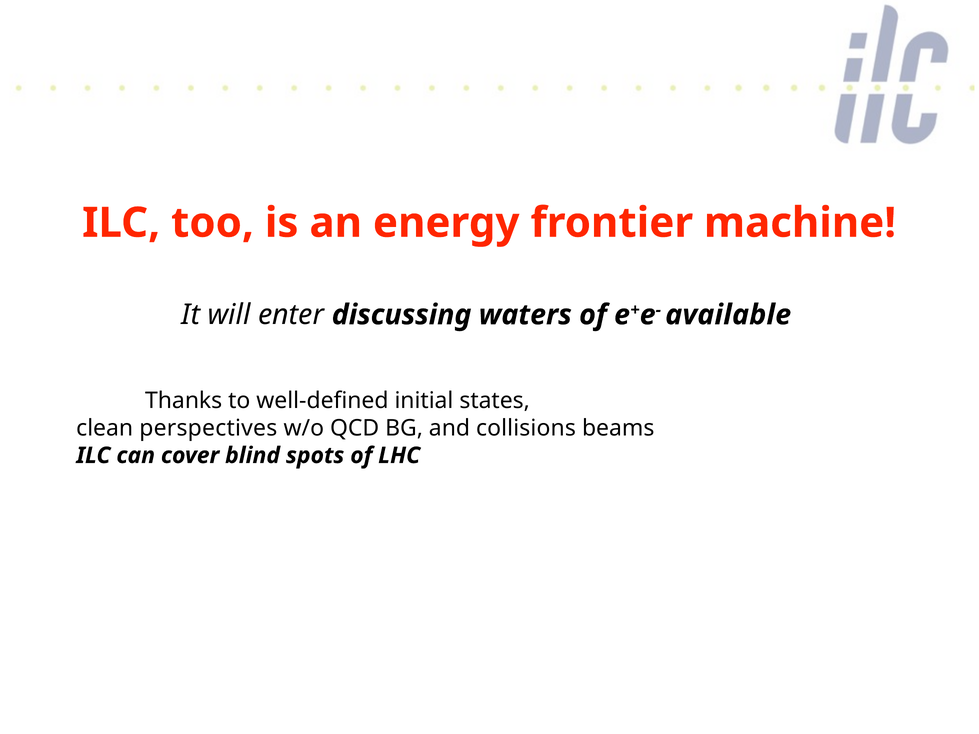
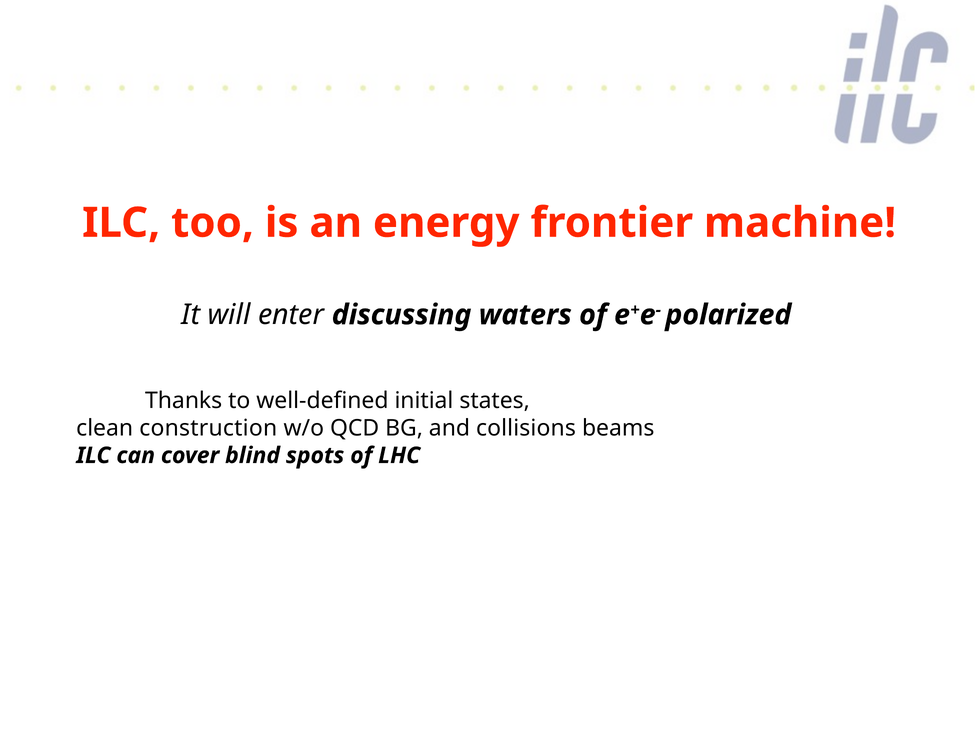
available: available -> polarized
perspectives: perspectives -> construction
